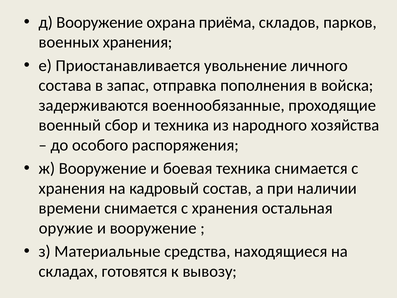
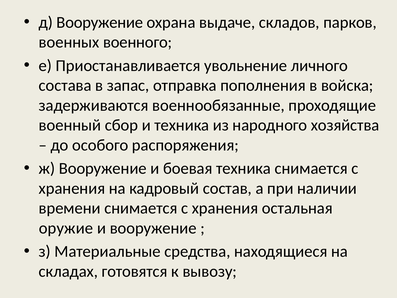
приёма: приёма -> выдаче
военных хранения: хранения -> военного
